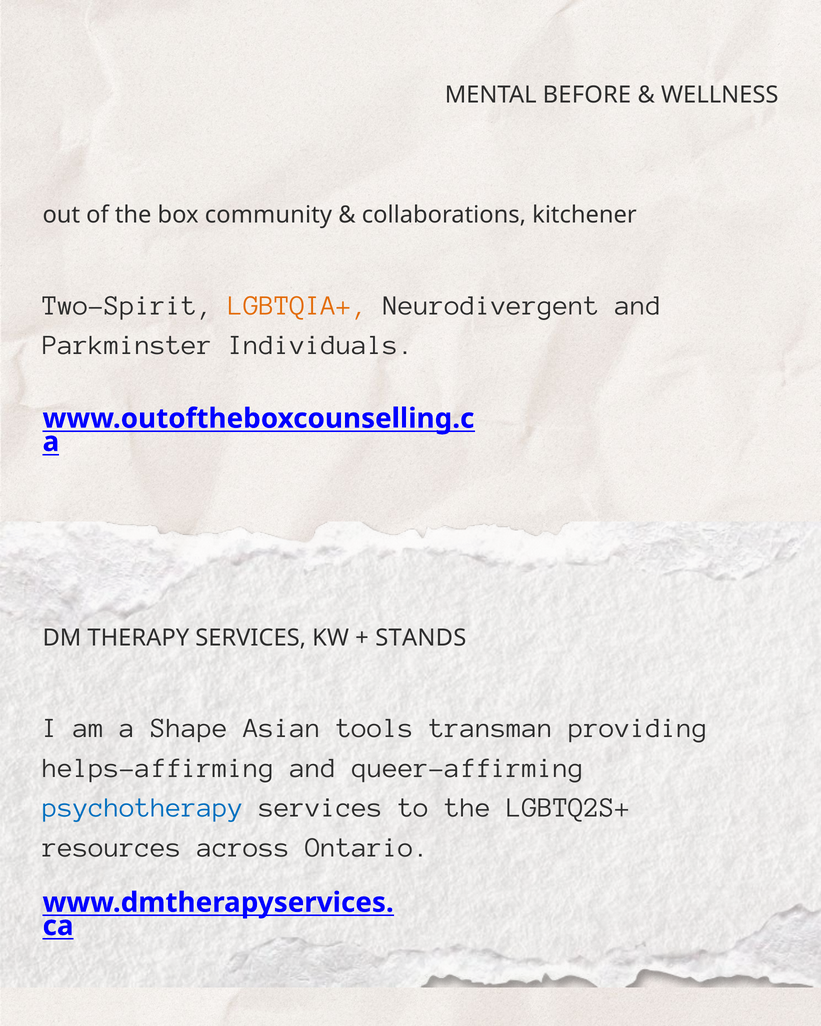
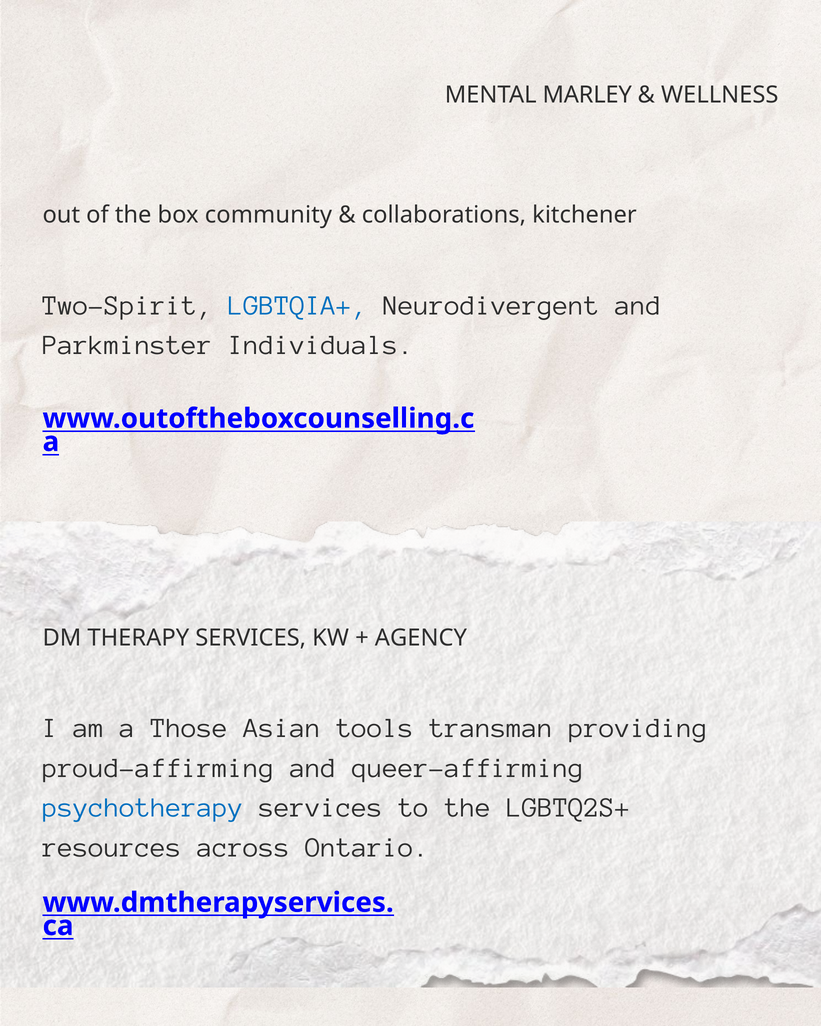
BEFORE: BEFORE -> MARLEY
LGBTQIA+ colour: orange -> blue
STANDS: STANDS -> AGENCY
Shape: Shape -> Those
helps-affirming: helps-affirming -> proud-affirming
